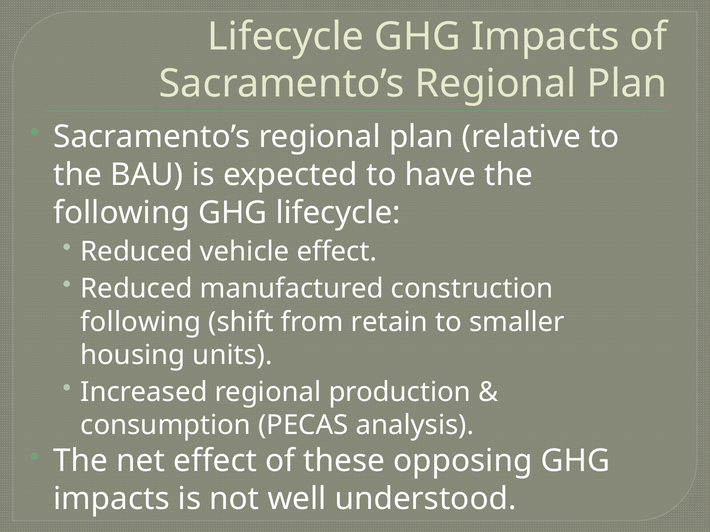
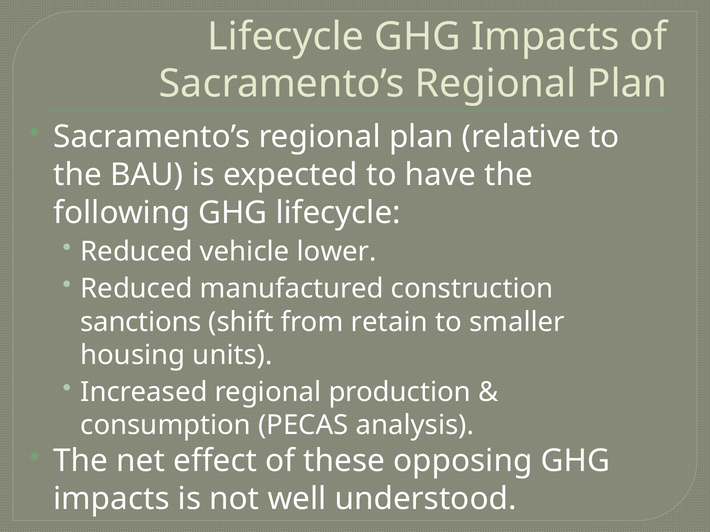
vehicle effect: effect -> lower
following at (141, 322): following -> sanctions
